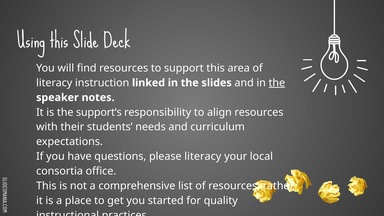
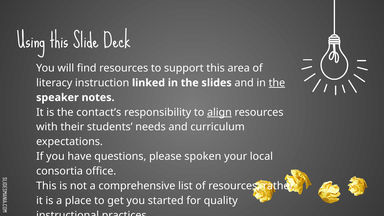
support’s: support’s -> contact’s
align underline: none -> present
please literacy: literacy -> spoken
